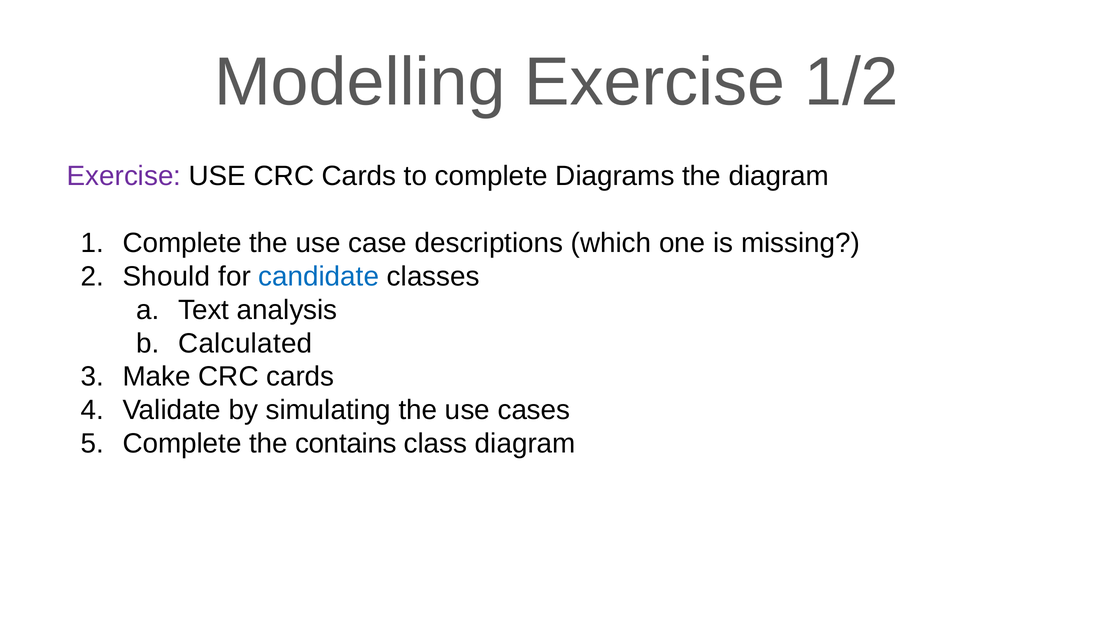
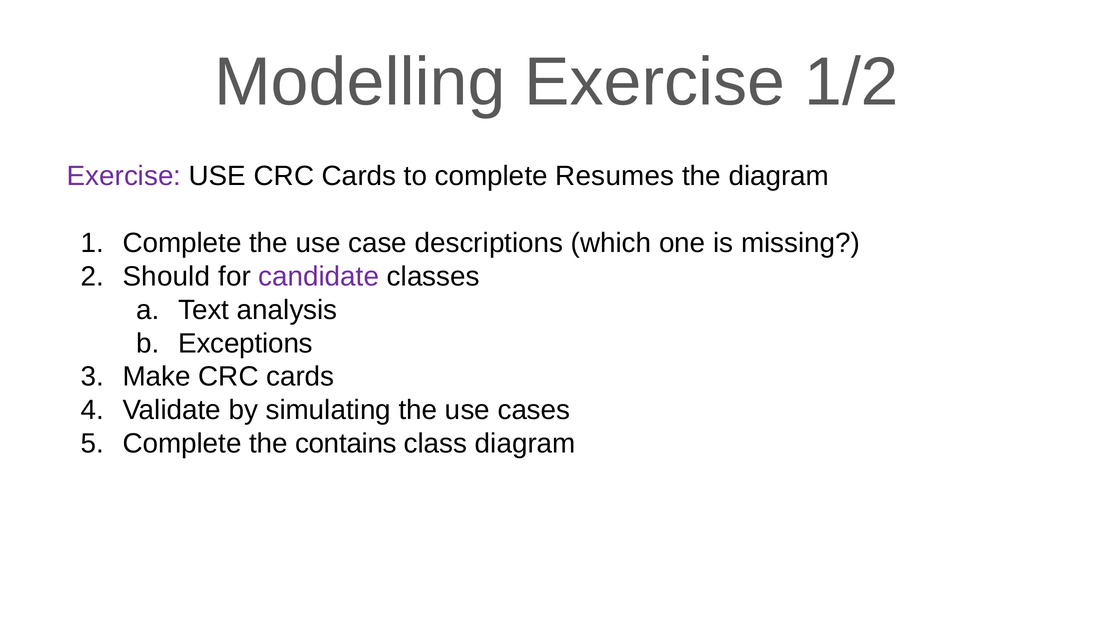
Diagrams: Diagrams -> Resumes
candidate colour: blue -> purple
Calculated: Calculated -> Exceptions
